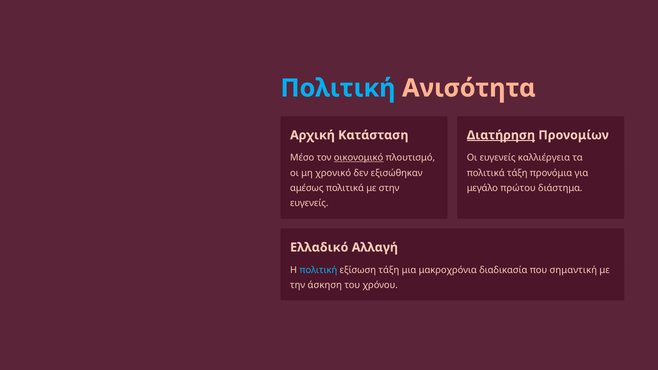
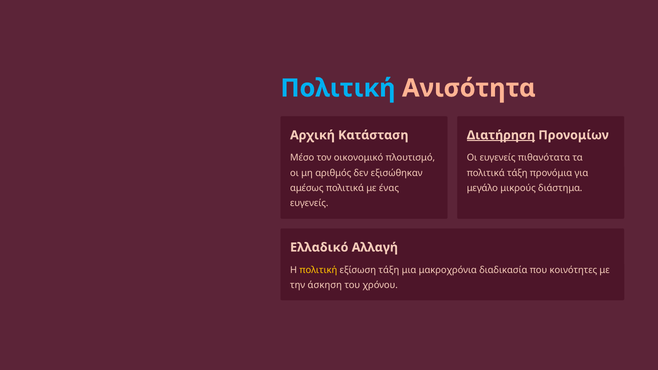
οικονομικό underline: present -> none
καλλιέργεια: καλλιέργεια -> πιθανότατα
χρονικό: χρονικό -> αριθμός
στην: στην -> ένας
πρώτου: πρώτου -> μικρούς
πολιτική at (318, 270) colour: light blue -> yellow
σημαντική: σημαντική -> κοινότητες
